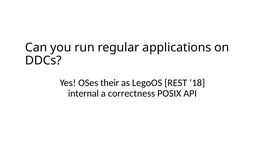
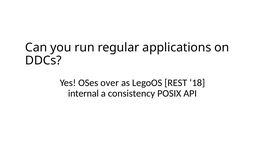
their: their -> over
correctness: correctness -> consistency
